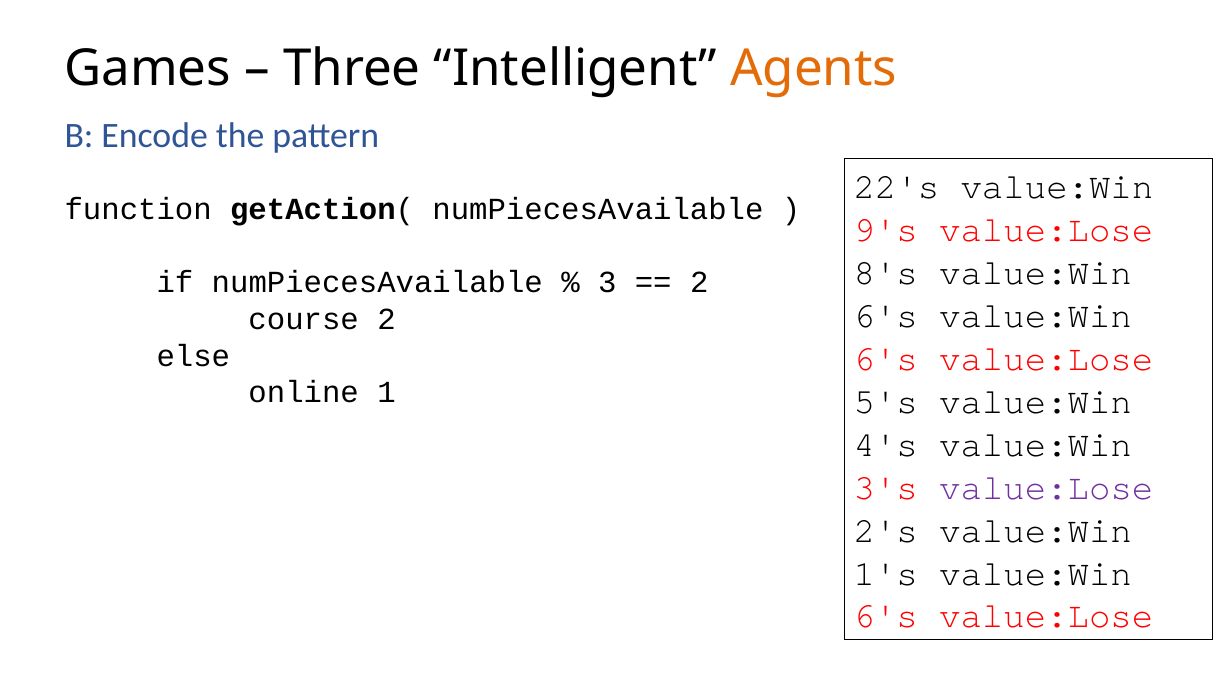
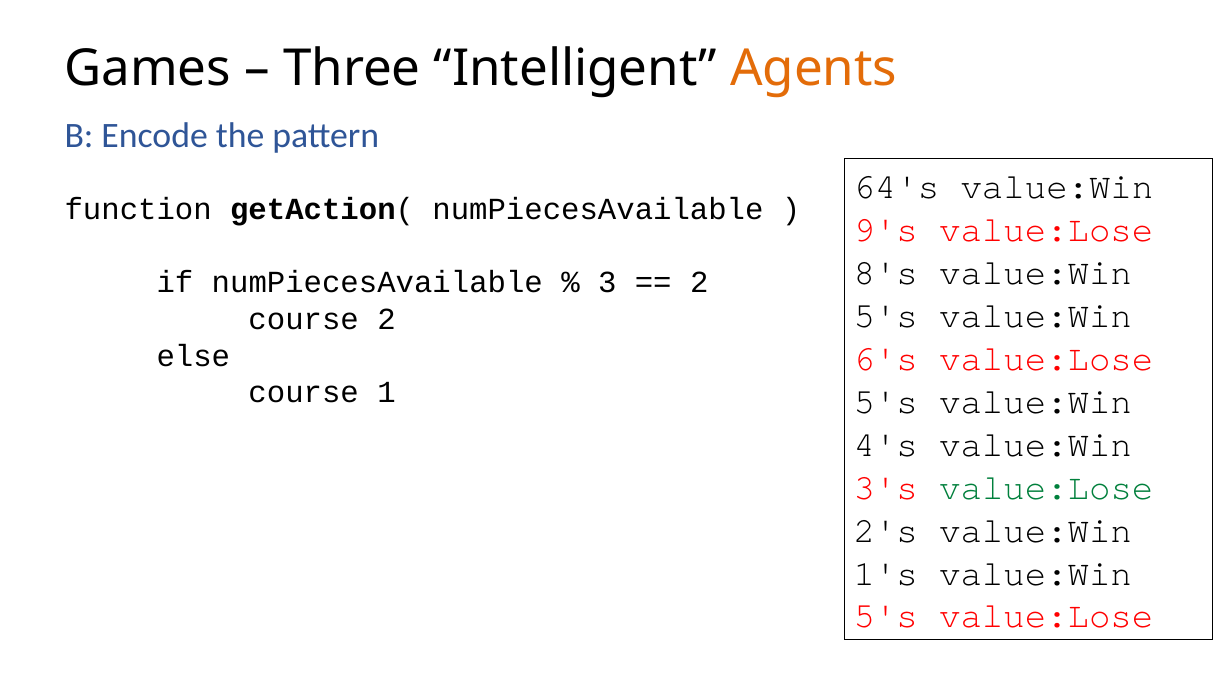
22's: 22's -> 64's
6's at (886, 316): 6's -> 5's
online at (304, 393): online -> course
value:Lose at (1046, 488) colour: purple -> green
6's at (886, 617): 6's -> 5's
